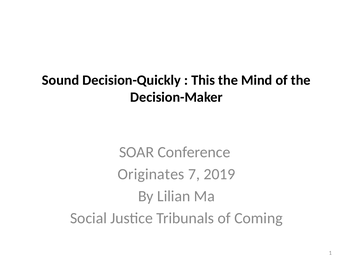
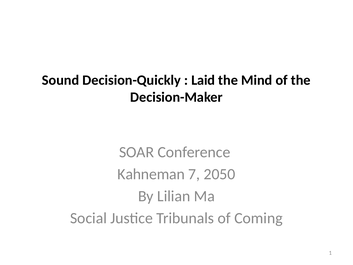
This: This -> Laid
Originates: Originates -> Kahneman
2019: 2019 -> 2050
